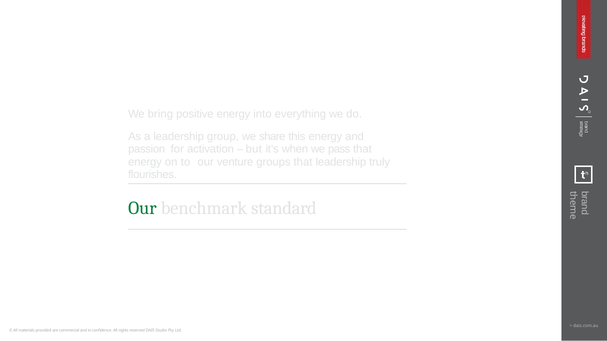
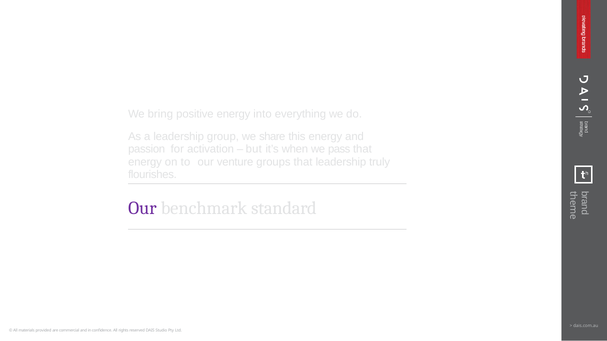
Our at (142, 208) colour: green -> purple
